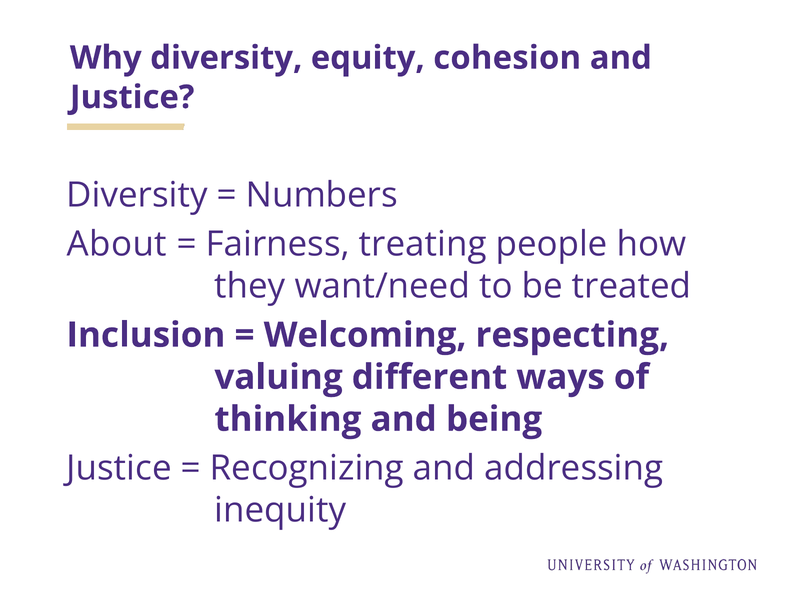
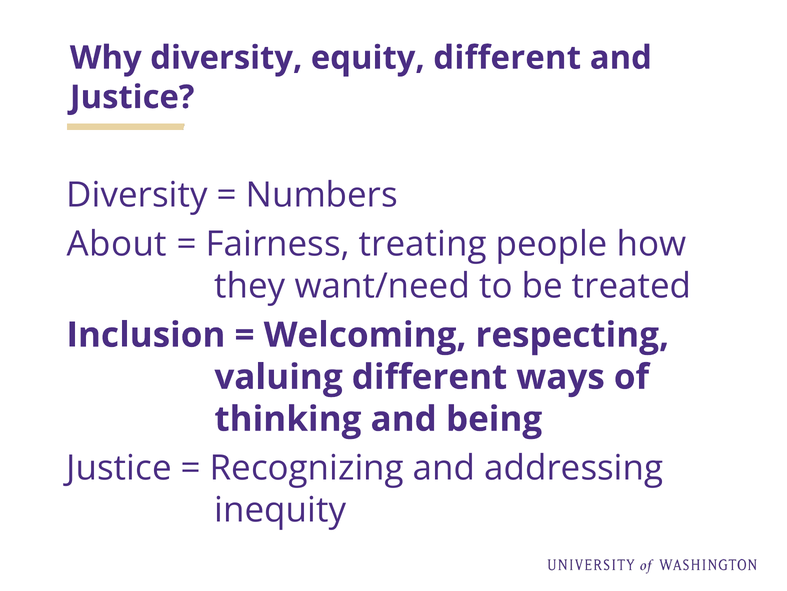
equity cohesion: cohesion -> different
